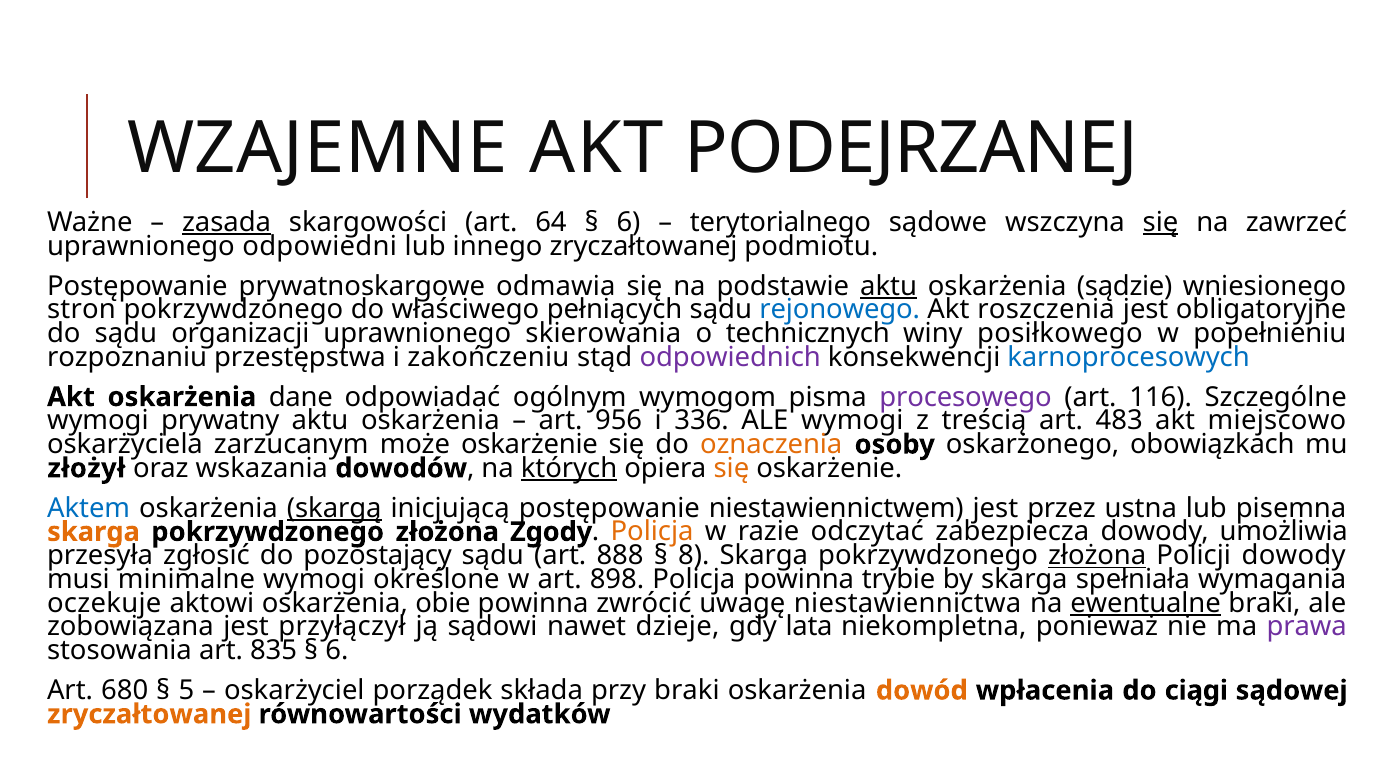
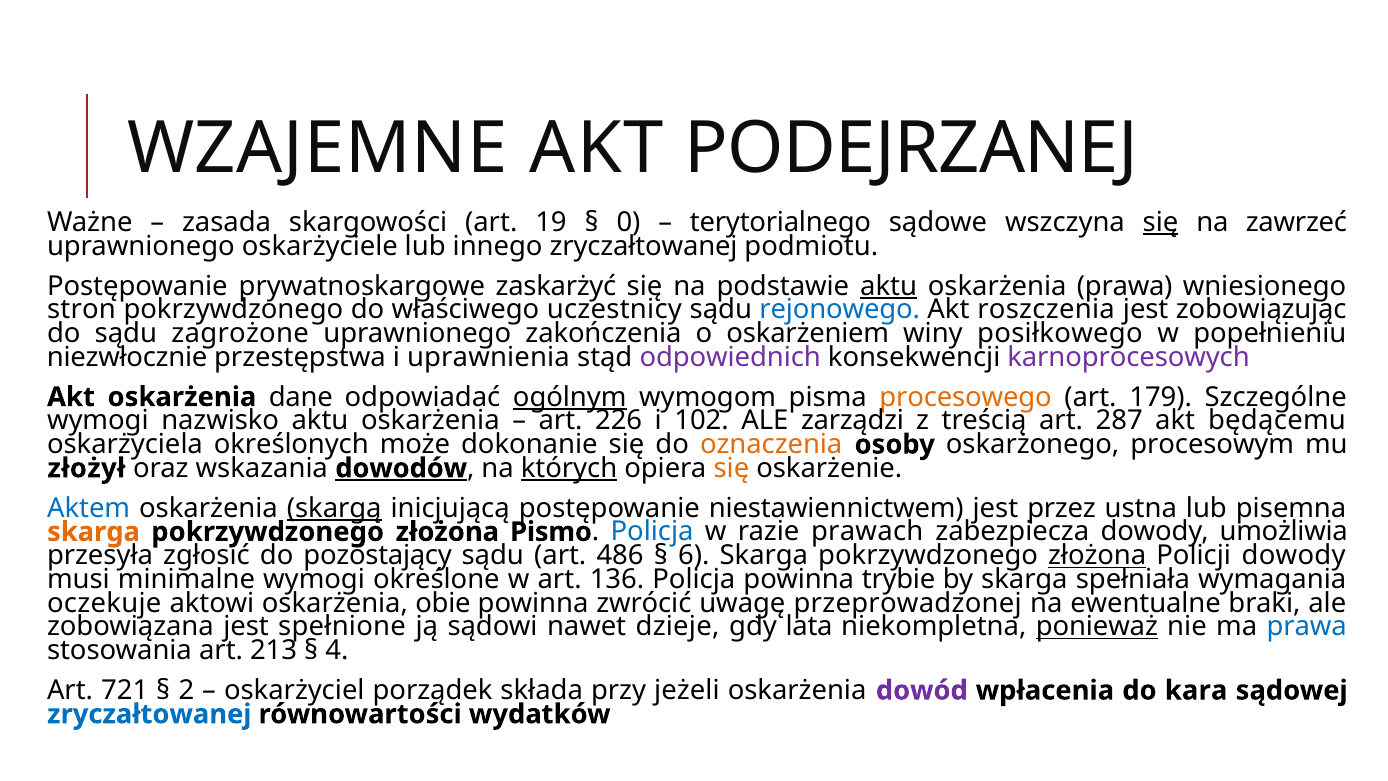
zasada underline: present -> none
64: 64 -> 19
6 at (629, 222): 6 -> 0
odpowiedni: odpowiedni -> oskarżyciele
odmawia: odmawia -> zaskarżyć
oskarżenia sądzie: sądzie -> prawa
pełniących: pełniących -> uczestnicy
obligatoryjne: obligatoryjne -> zobowiązując
organizacji: organizacji -> zagrożone
skierowania: skierowania -> zakończenia
technicznych: technicznych -> oskarżeniem
rozpoznaniu: rozpoznaniu -> niezwłocznie
zakończeniu: zakończeniu -> uprawnienia
karnoprocesowych colour: blue -> purple
ogólnym underline: none -> present
procesowego colour: purple -> orange
116: 116 -> 179
prywatny: prywatny -> nazwisko
956: 956 -> 226
336: 336 -> 102
ALE wymogi: wymogi -> zarządzi
483: 483 -> 287
miejscowo: miejscowo -> będącemu
zarzucanym: zarzucanym -> określonych
może oskarżenie: oskarżenie -> dokonanie
obowiązkach: obowiązkach -> procesowym
dowodów underline: none -> present
Zgody: Zgody -> Pismo
Policja at (652, 532) colour: orange -> blue
odczytać: odczytać -> prawach
888: 888 -> 486
8: 8 -> 6
898: 898 -> 136
niestawiennictwa: niestawiennictwa -> przeprowadzonej
ewentualne underline: present -> none
przyłączył: przyłączył -> spełnione
ponieważ underline: none -> present
prawa at (1307, 627) colour: purple -> blue
835: 835 -> 213
6 at (337, 650): 6 -> 4
680: 680 -> 721
5: 5 -> 2
przy braki: braki -> jeżeli
dowód colour: orange -> purple
ciągi: ciągi -> kara
zryczałtowanej at (149, 714) colour: orange -> blue
